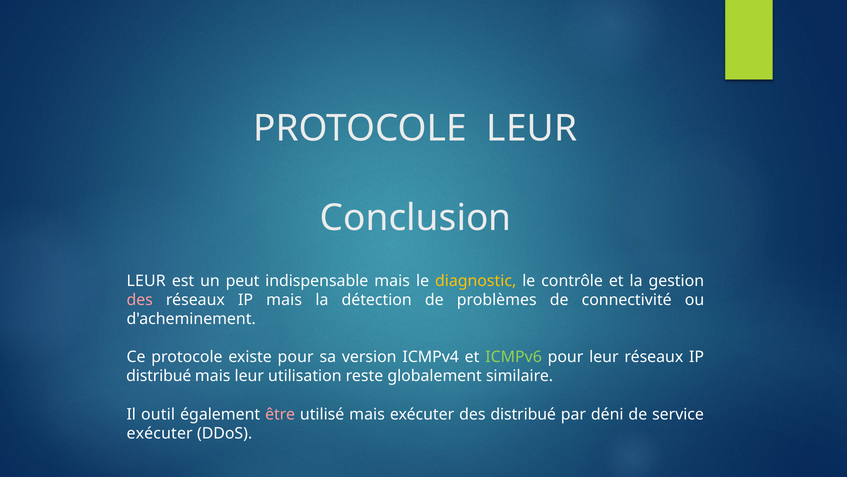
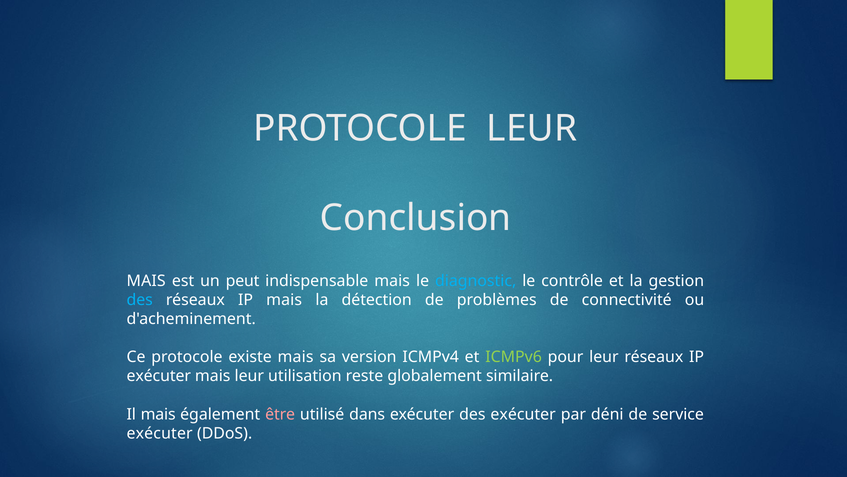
LEUR at (146, 280): LEUR -> MAIS
diagnostic colour: yellow -> light blue
des at (140, 300) colour: pink -> light blue
existe pour: pour -> mais
distribué at (159, 376): distribué -> exécuter
Il outil: outil -> mais
utilisé mais: mais -> dans
des distribué: distribué -> exécuter
